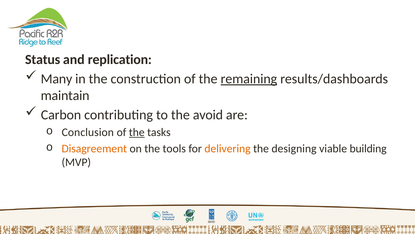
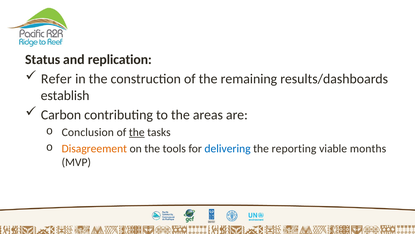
Many: Many -> Refer
remaining underline: present -> none
maintain: maintain -> establish
avoid: avoid -> areas
delivering colour: orange -> blue
designing: designing -> reporting
building: building -> months
